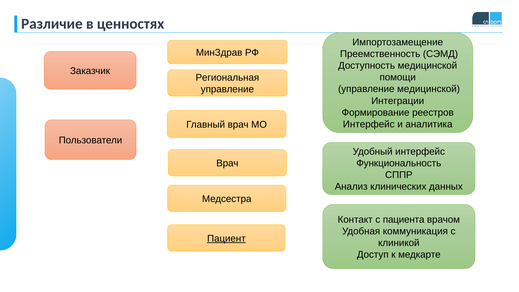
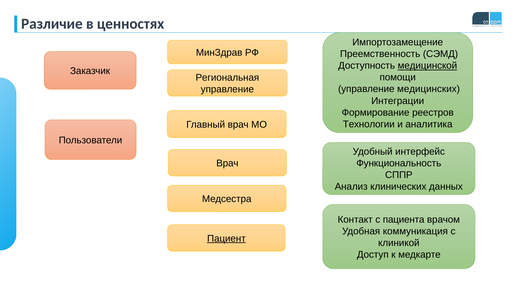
медицинской at (427, 66) underline: none -> present
управление медицинской: медицинской -> медицинских
Интерфейс at (369, 124): Интерфейс -> Технологии
